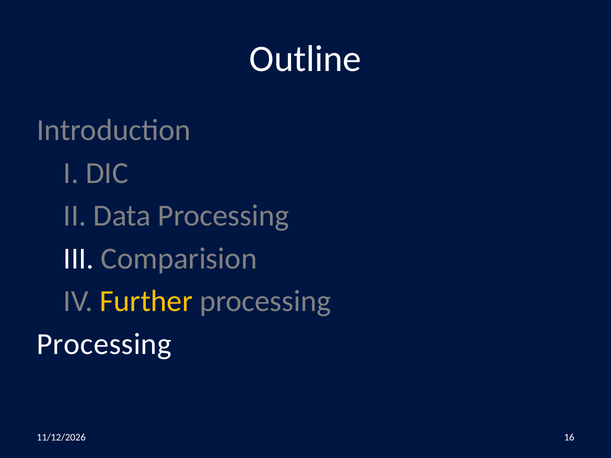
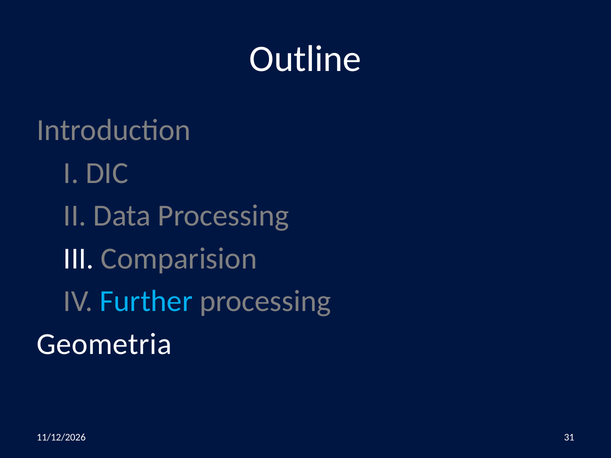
Further colour: yellow -> light blue
Processing at (104, 344): Processing -> Geometria
16: 16 -> 31
